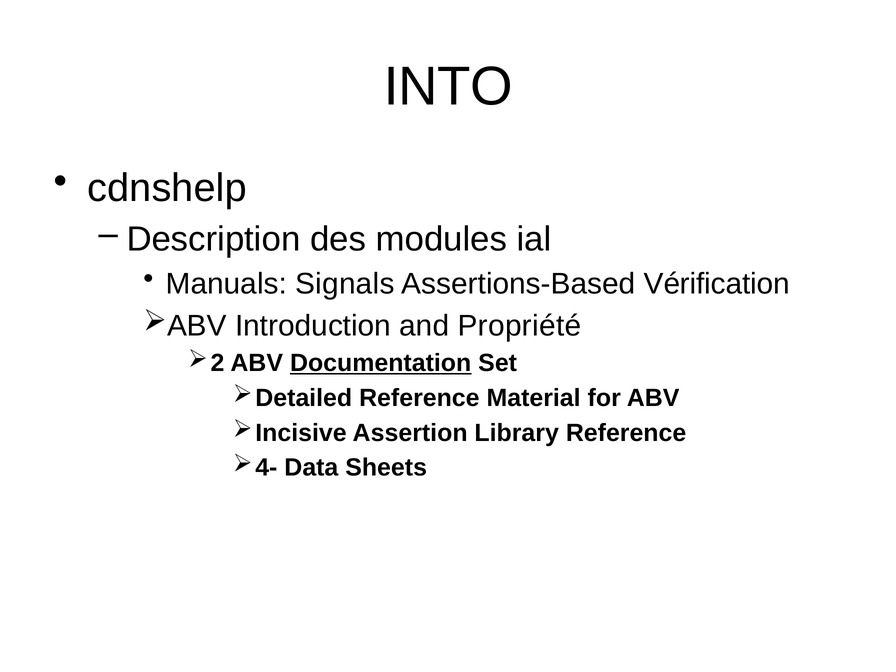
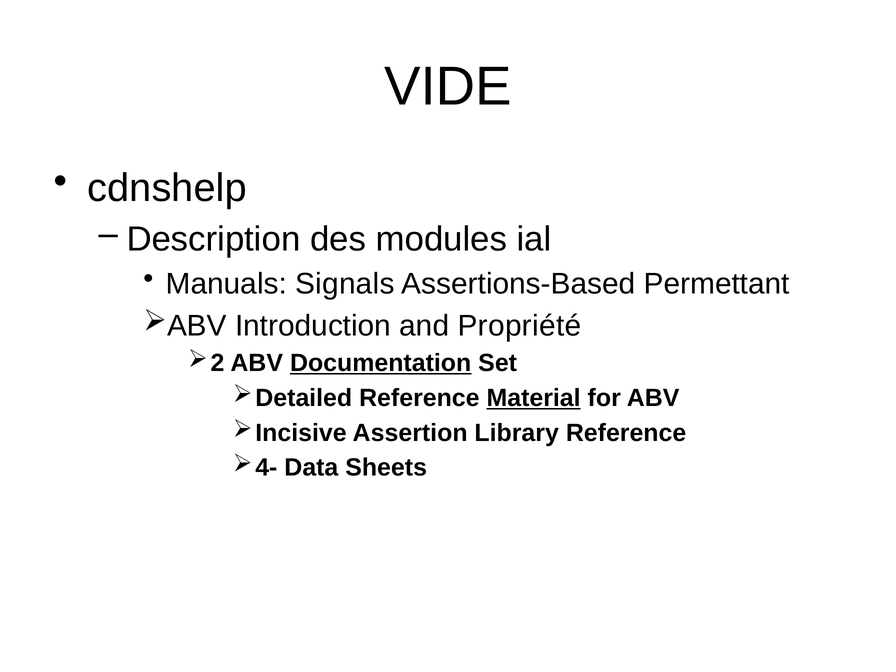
INTO: INTO -> VIDE
Vérification: Vérification -> Permettant
Material underline: none -> present
